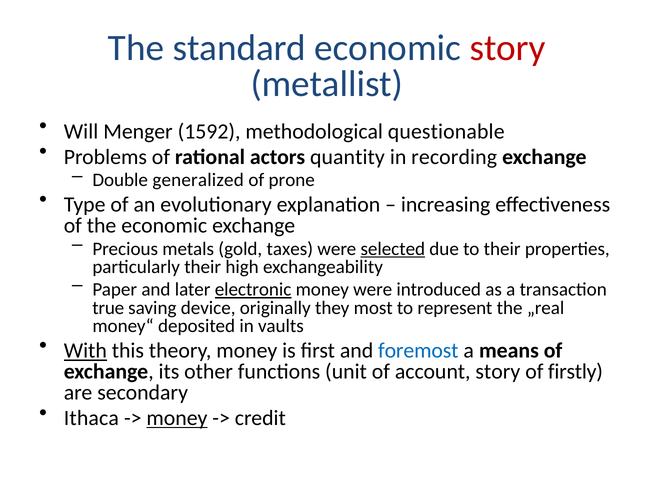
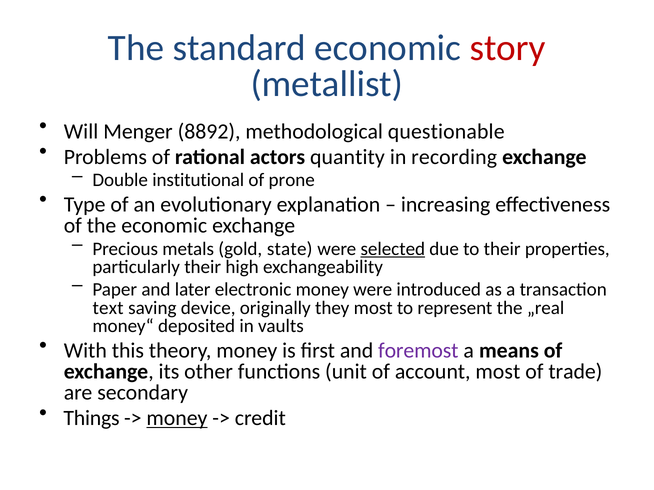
1592: 1592 -> 8892
generalized: generalized -> institutional
taxes: taxes -> state
electronic underline: present -> none
true: true -> text
With underline: present -> none
foremost colour: blue -> purple
account story: story -> most
firstly: firstly -> trade
Ithaca: Ithaca -> Things
